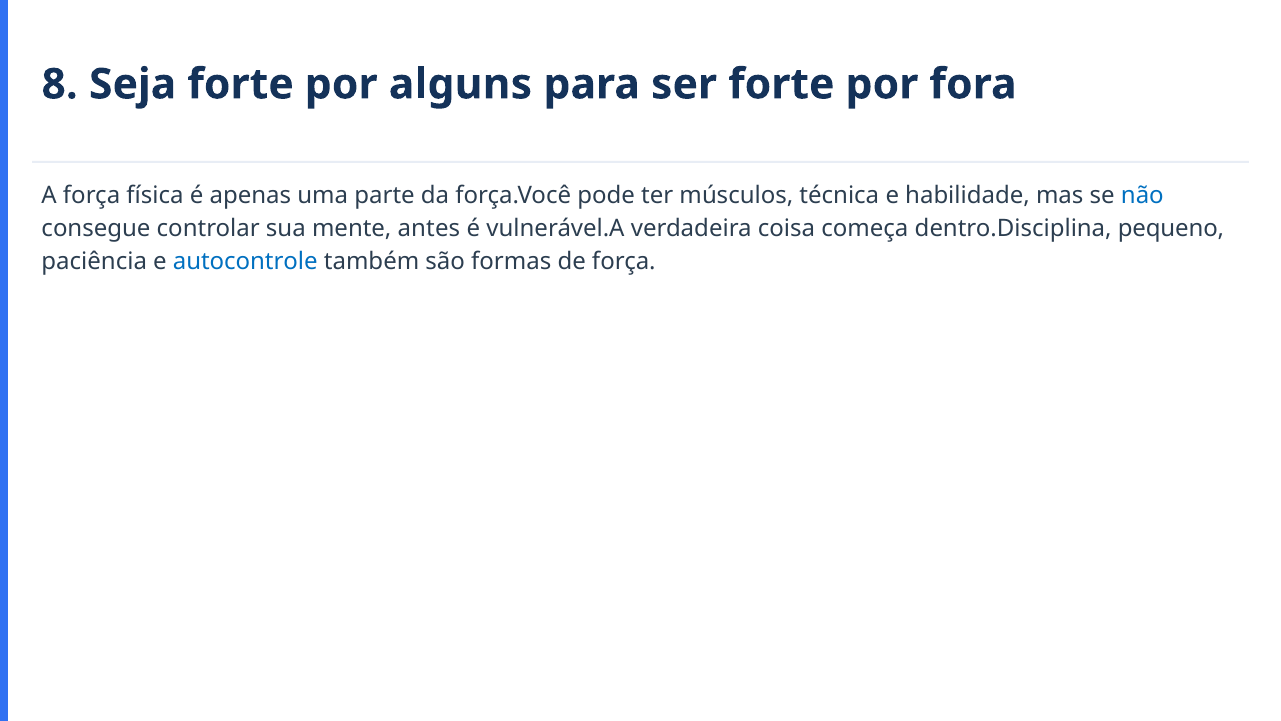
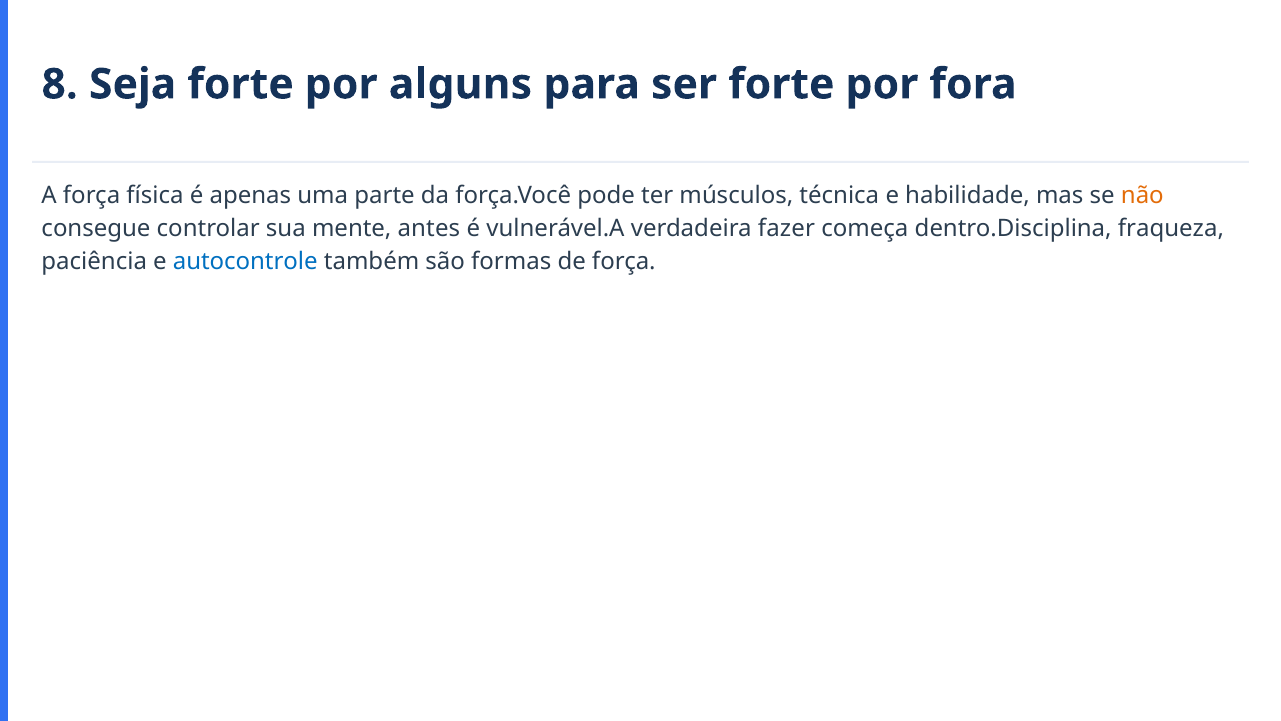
não colour: blue -> orange
coisa: coisa -> fazer
pequeno: pequeno -> fraqueza
